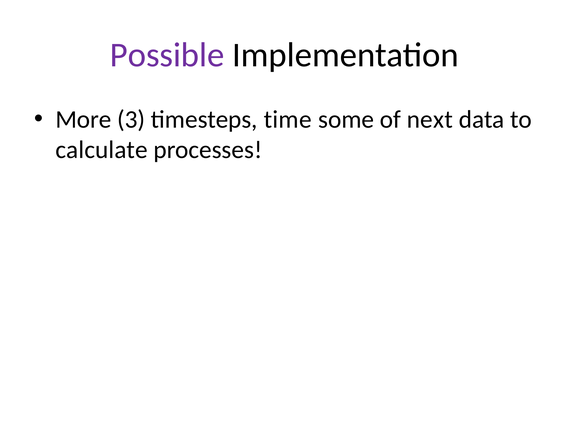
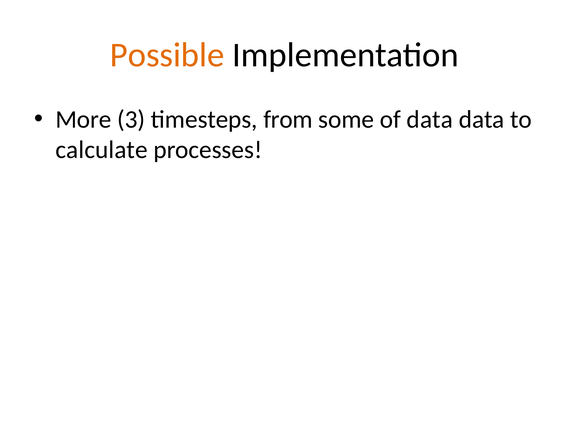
Possible colour: purple -> orange
time: time -> from
of next: next -> data
